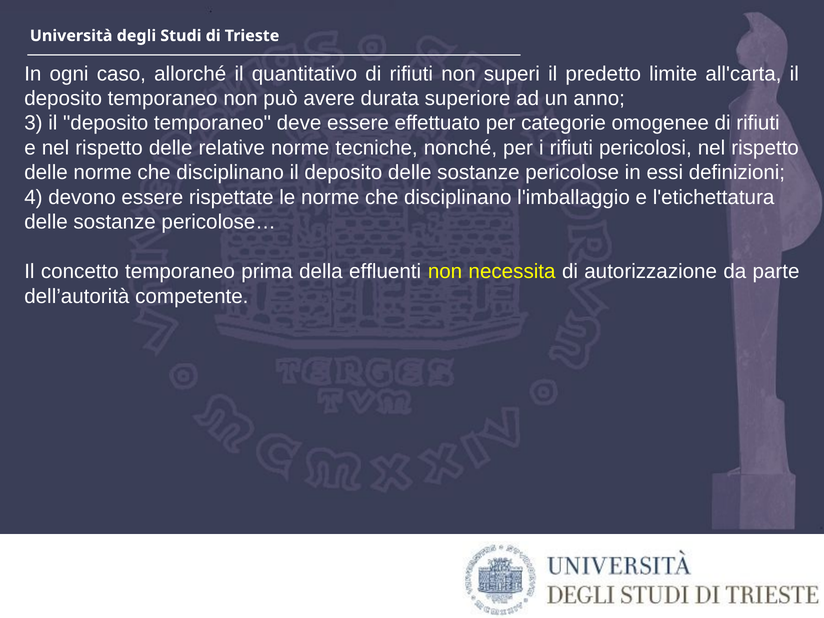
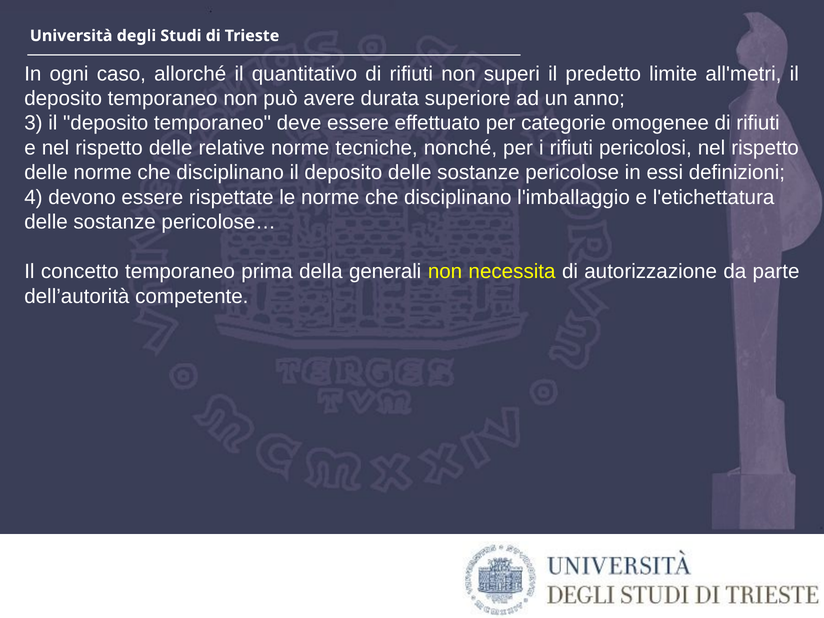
all'carta: all'carta -> all'metri
effluenti: effluenti -> generali
